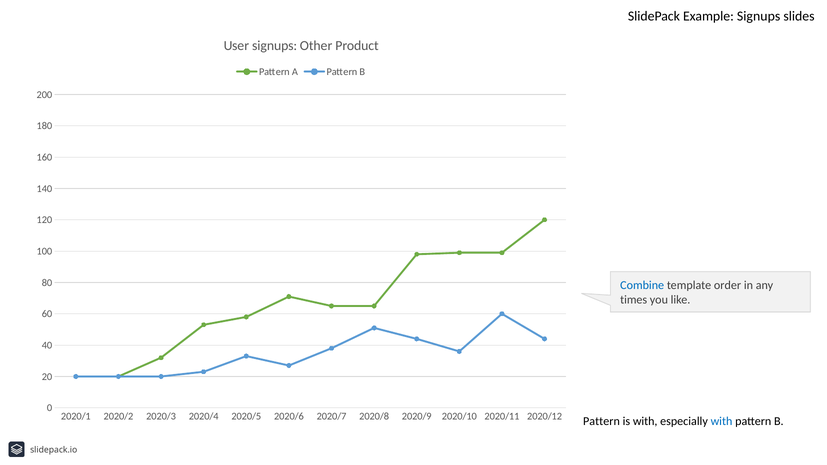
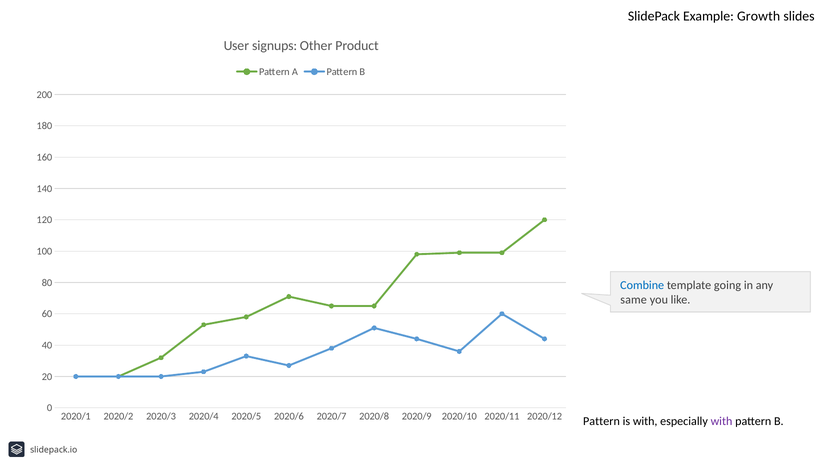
Example Signups: Signups -> Growth
order: order -> going
times: times -> same
with at (721, 421) colour: blue -> purple
